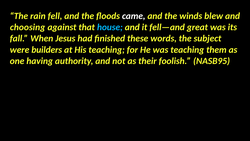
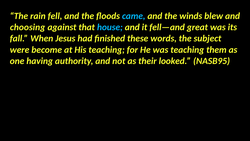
came colour: white -> light blue
builders: builders -> become
foolish: foolish -> looked
